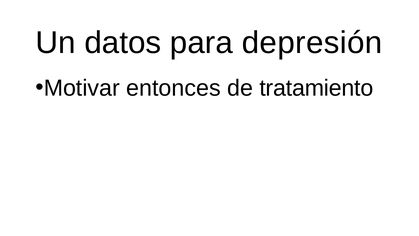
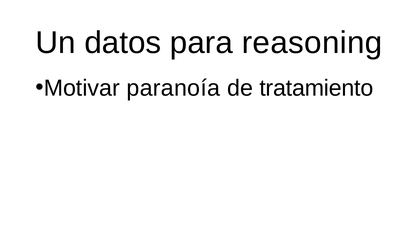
depresión: depresión -> reasoning
entonces: entonces -> paranoía
